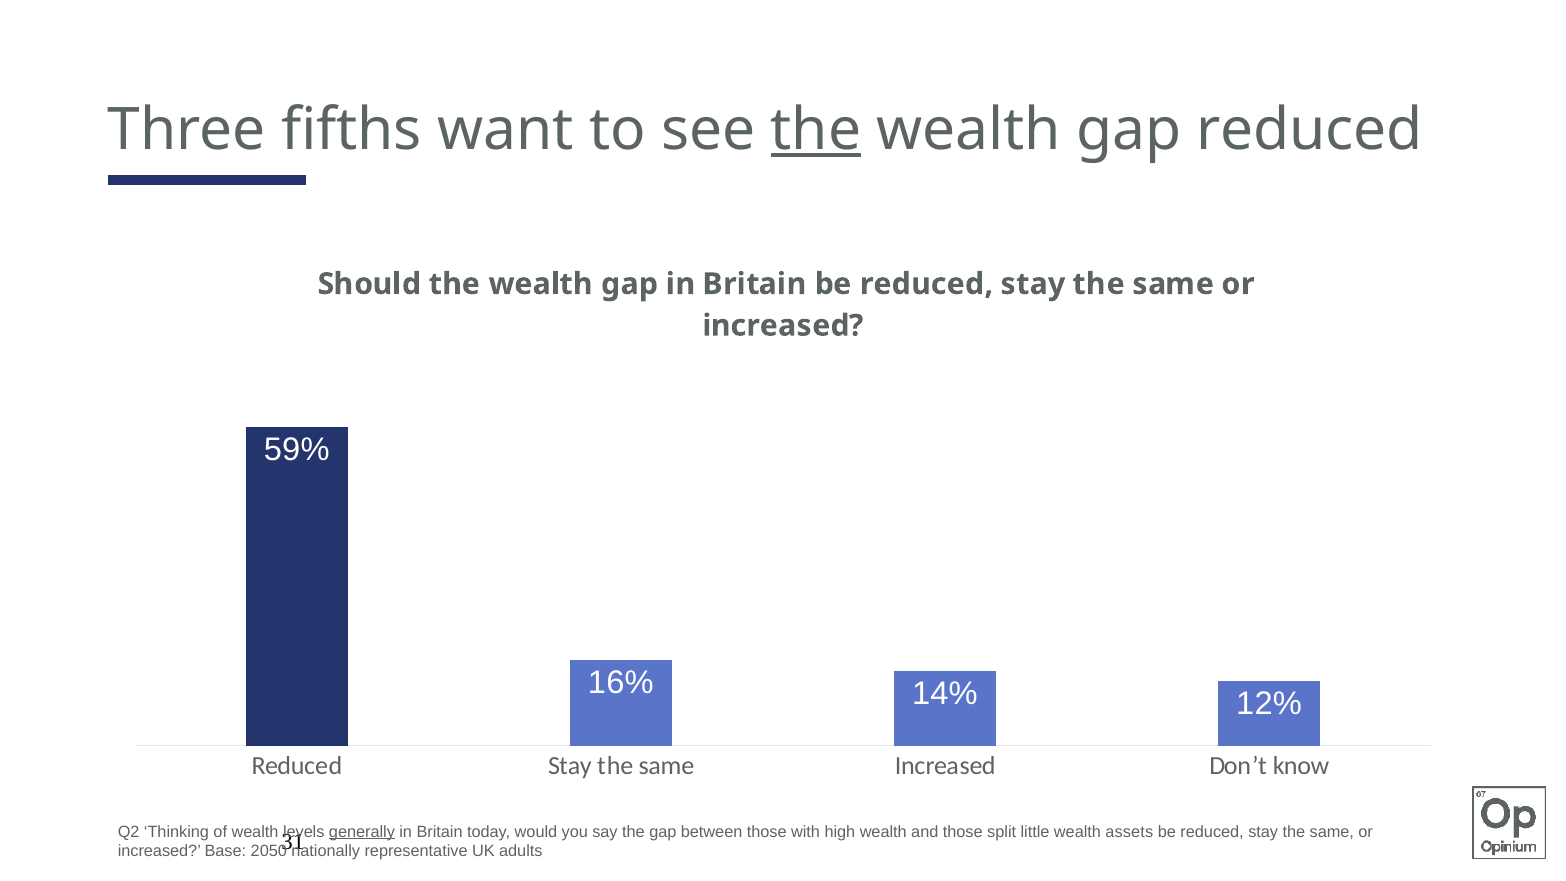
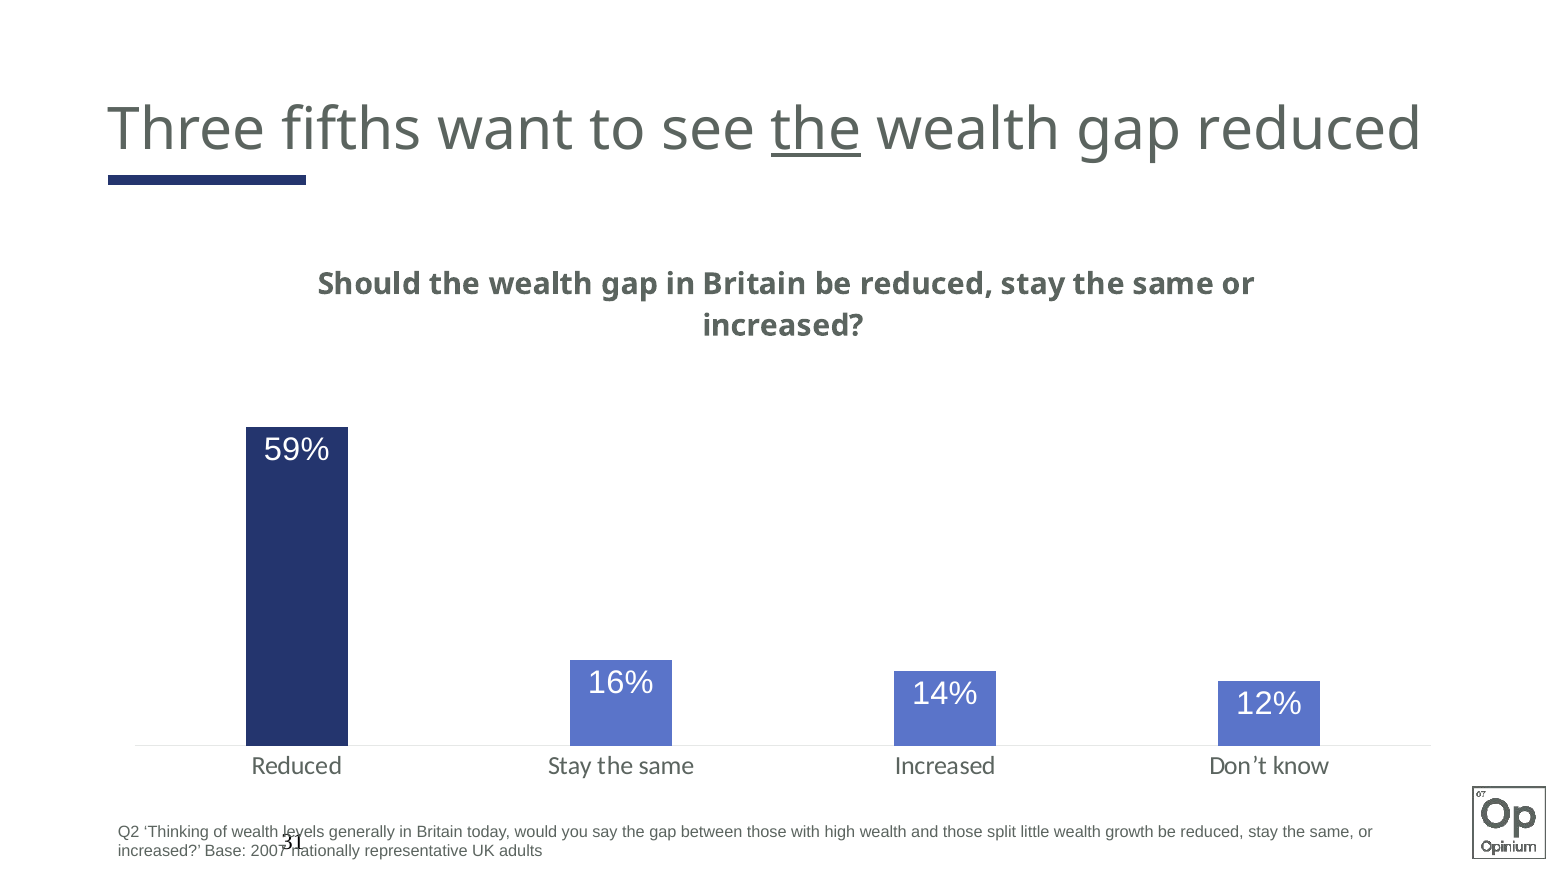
generally underline: present -> none
assets: assets -> growth
2050: 2050 -> 2007
